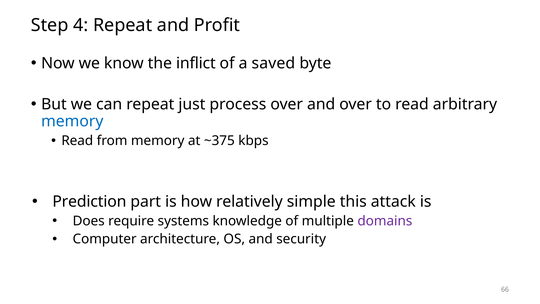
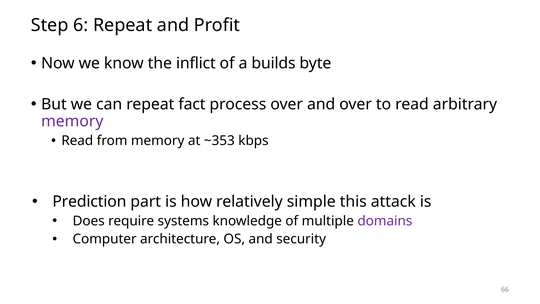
4: 4 -> 6
saved: saved -> builds
just: just -> fact
memory at (72, 121) colour: blue -> purple
~375: ~375 -> ~353
